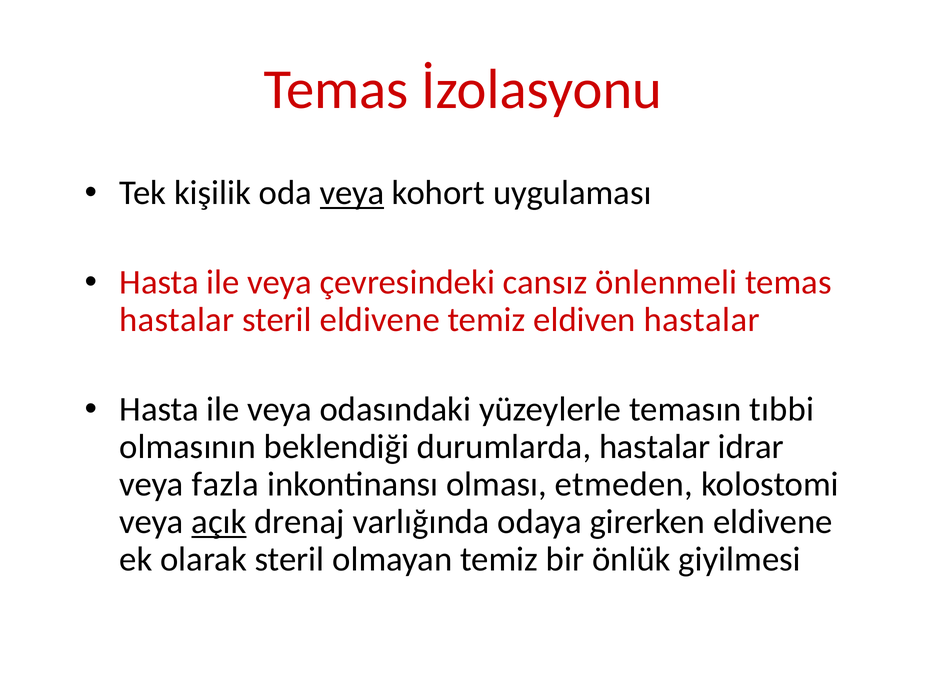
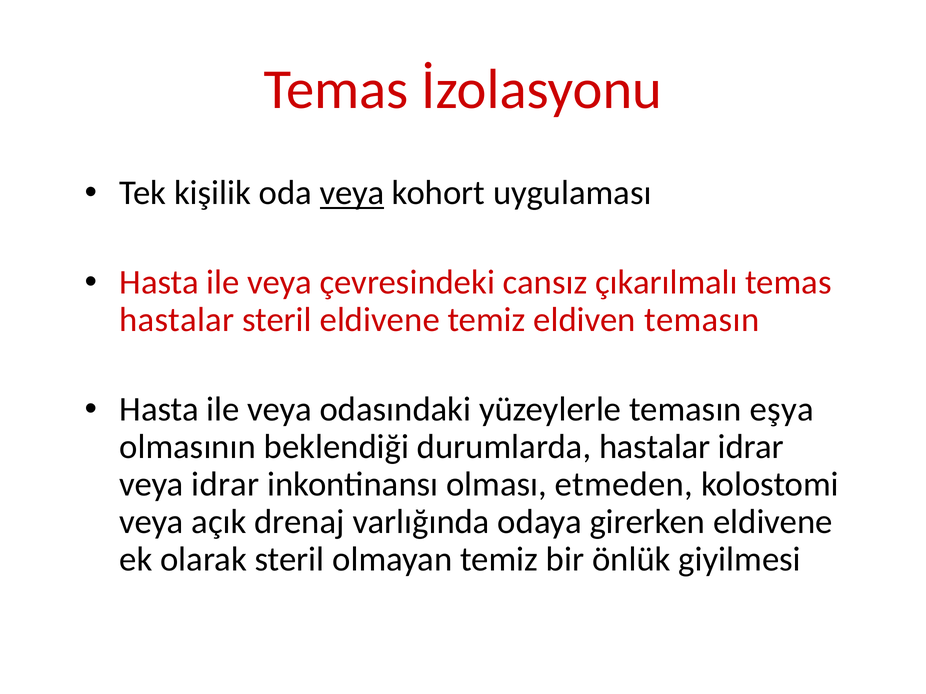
önlenmeli: önlenmeli -> çıkarılmalı
eldiven hastalar: hastalar -> temasın
tıbbi: tıbbi -> eşya
veya fazla: fazla -> idrar
açık underline: present -> none
